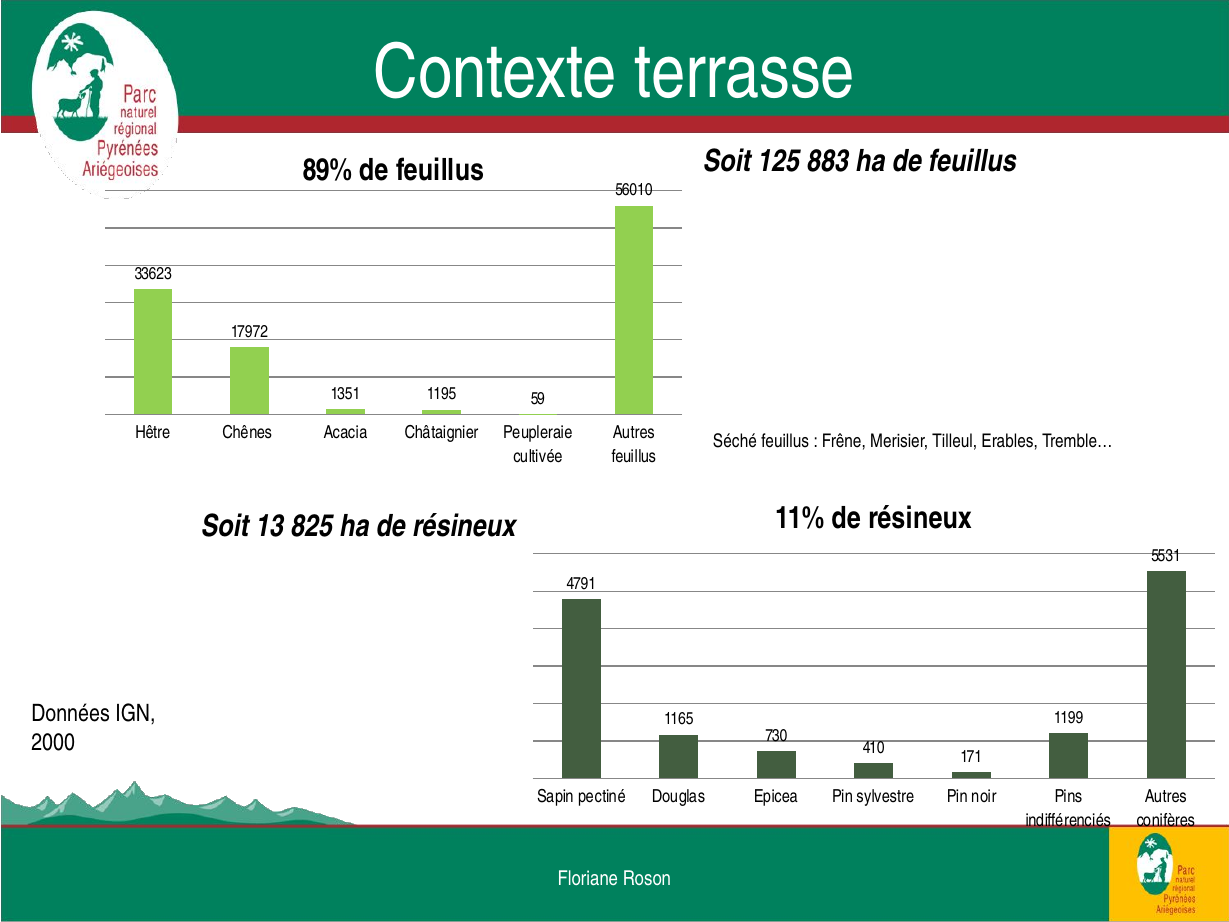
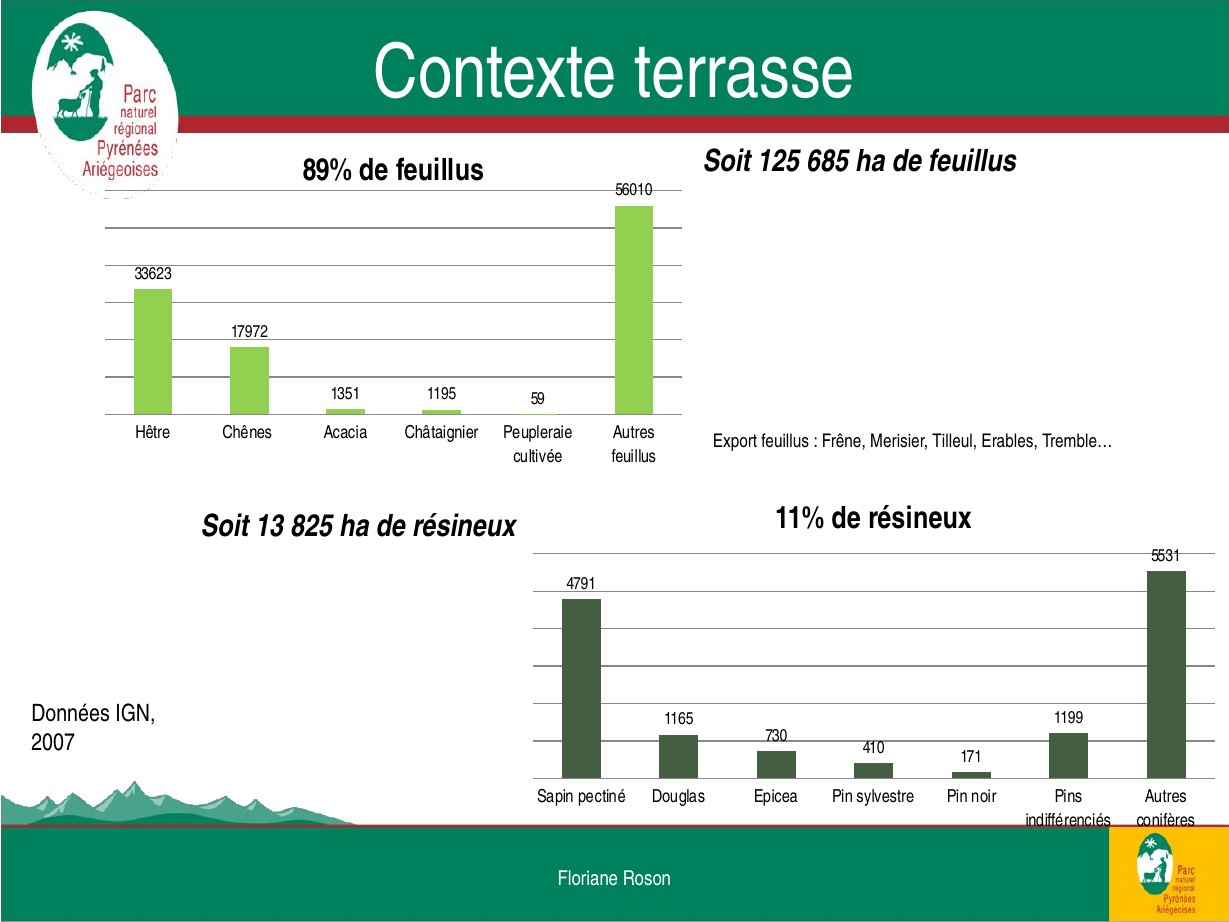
883: 883 -> 685
Séché: Séché -> Export
2000: 2000 -> 2007
